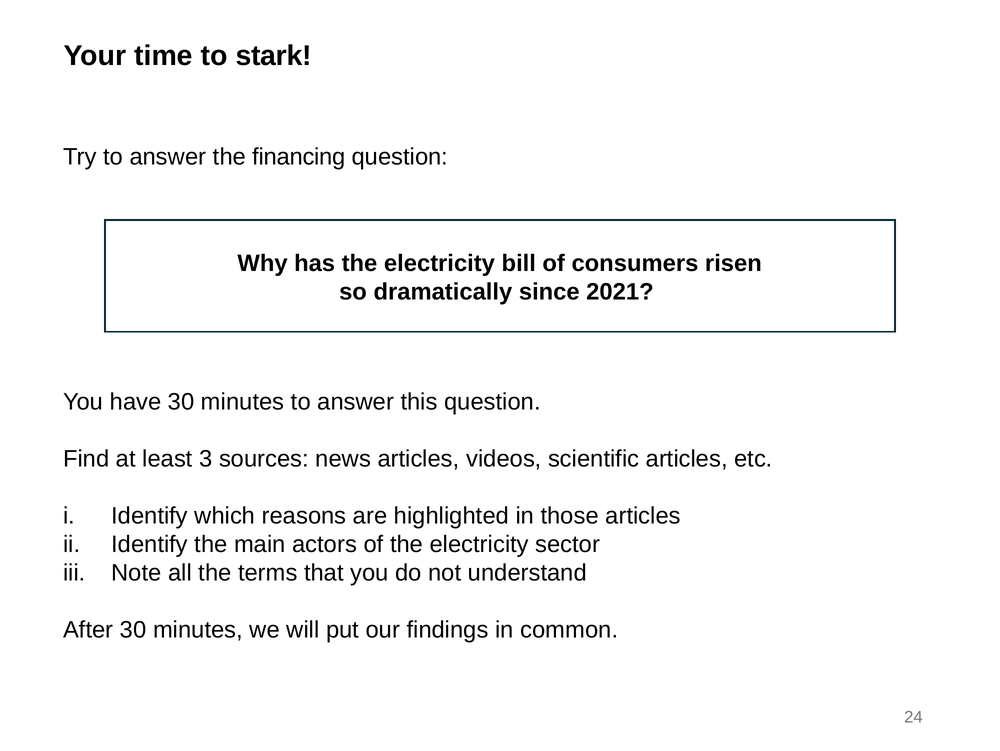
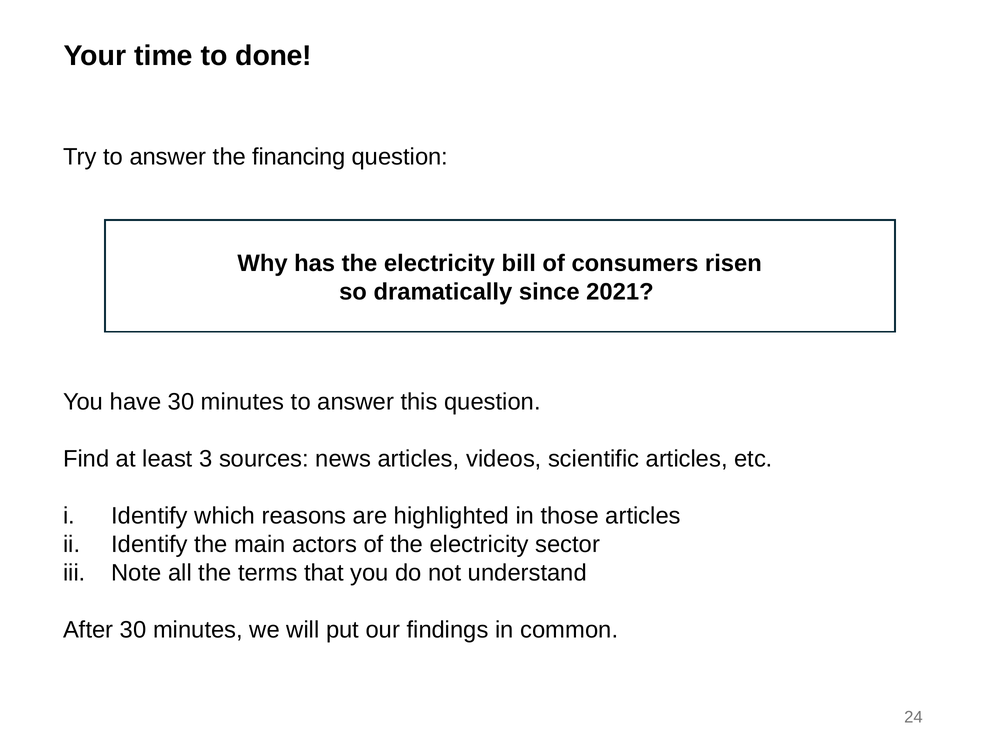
stark: stark -> done
